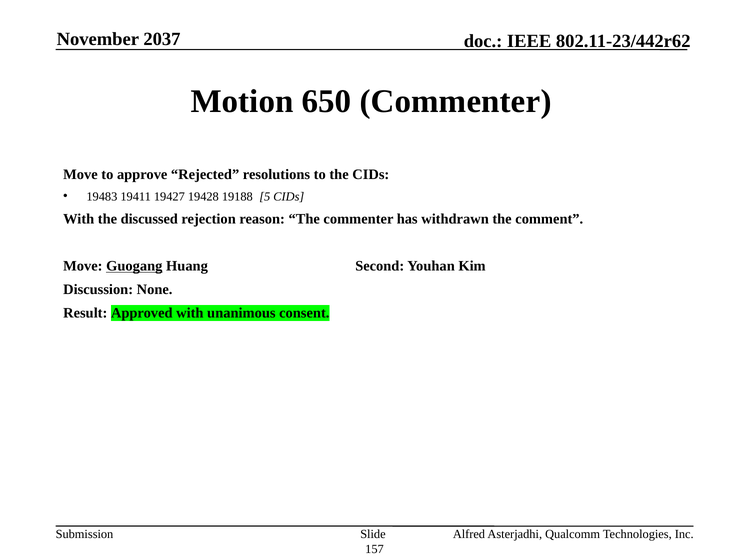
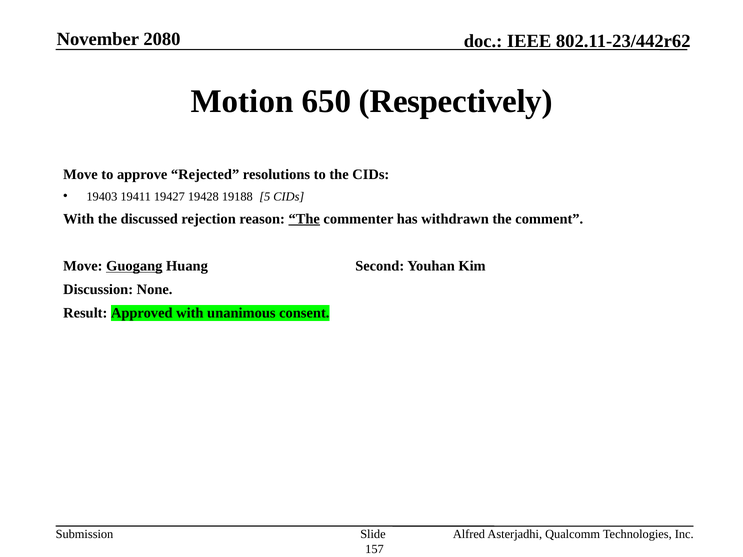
2037: 2037 -> 2080
650 Commenter: Commenter -> Respectively
19483: 19483 -> 19403
The at (304, 219) underline: none -> present
